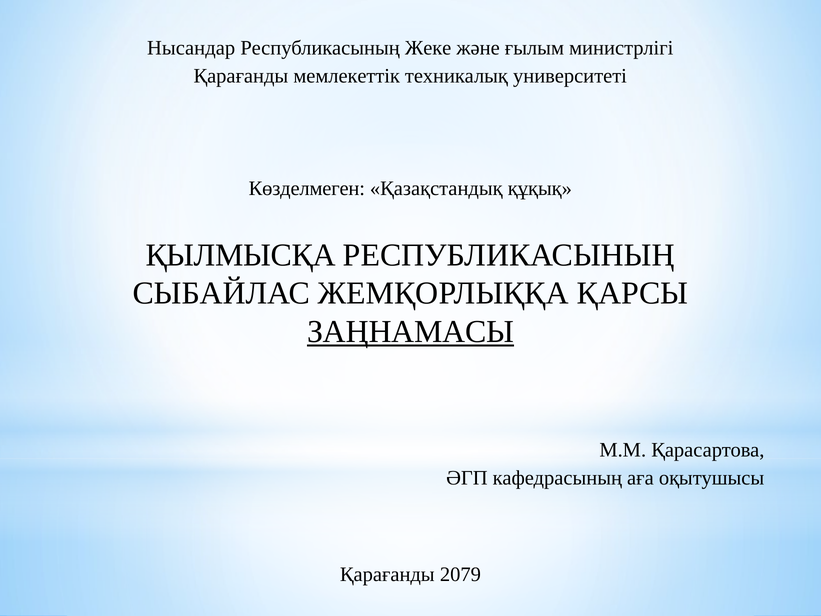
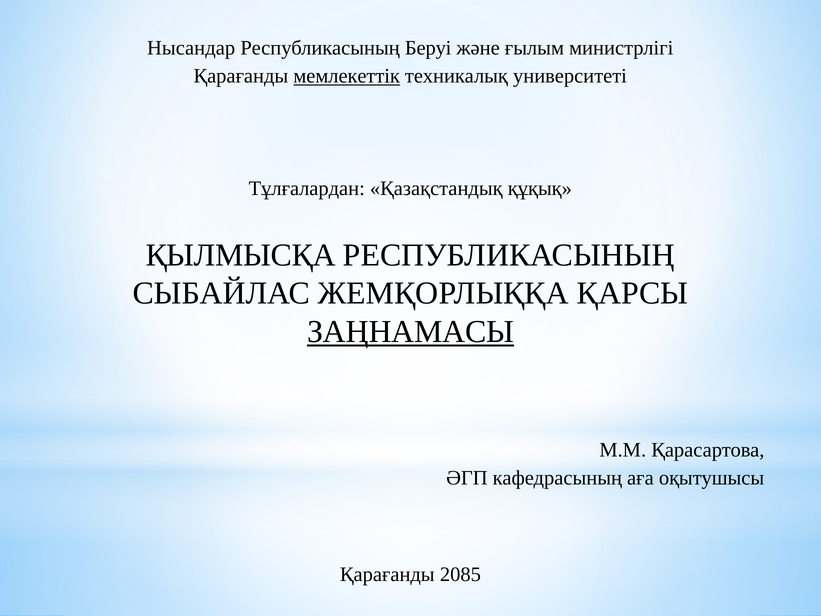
Жеке: Жеке -> Беруі
мемлекеттік underline: none -> present
Көзделмеген: Көзделмеген -> Тұлғалардан
2079: 2079 -> 2085
